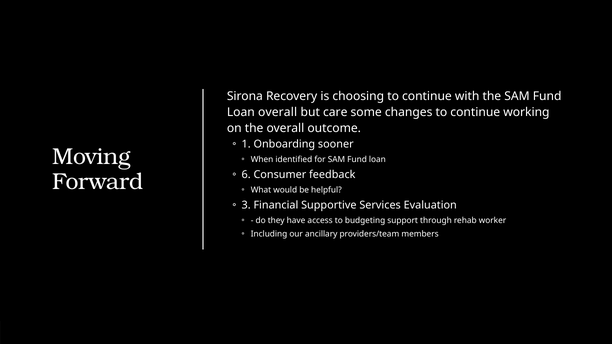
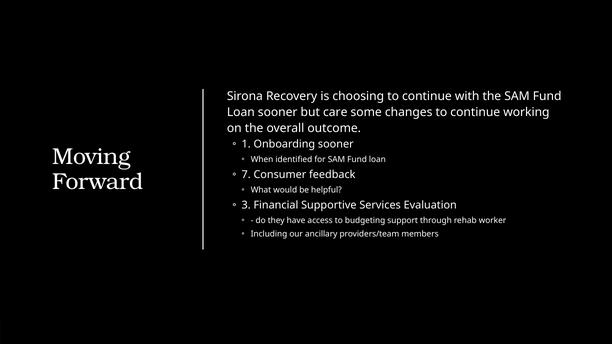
Loan overall: overall -> sooner
6: 6 -> 7
